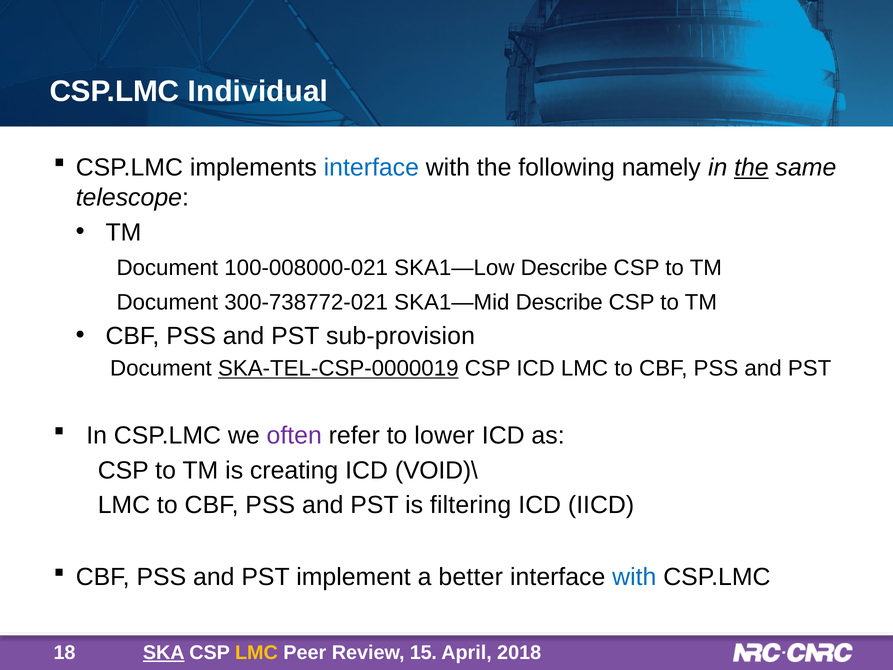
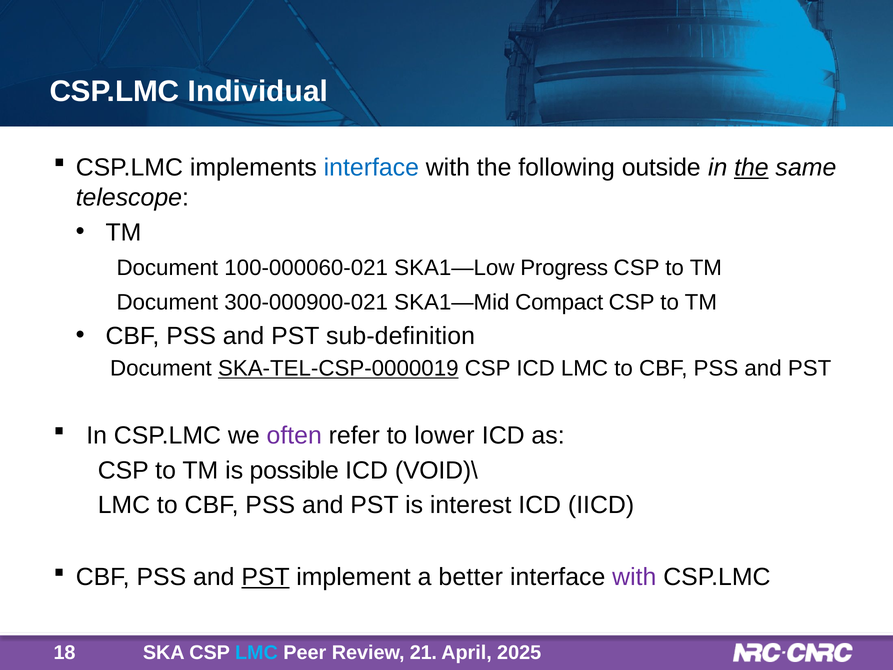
namely: namely -> outside
100-008000-021: 100-008000-021 -> 100-000060-021
SKA1—Low Describe: Describe -> Progress
300-738772-021: 300-738772-021 -> 300-000900-021
SKA1—Mid Describe: Describe -> Compact
sub-provision: sub-provision -> sub-definition
creating: creating -> possible
filtering: filtering -> interest
PST at (266, 577) underline: none -> present
with at (634, 577) colour: blue -> purple
SKA underline: present -> none
LMC at (256, 653) colour: yellow -> light blue
15: 15 -> 21
2018: 2018 -> 2025
